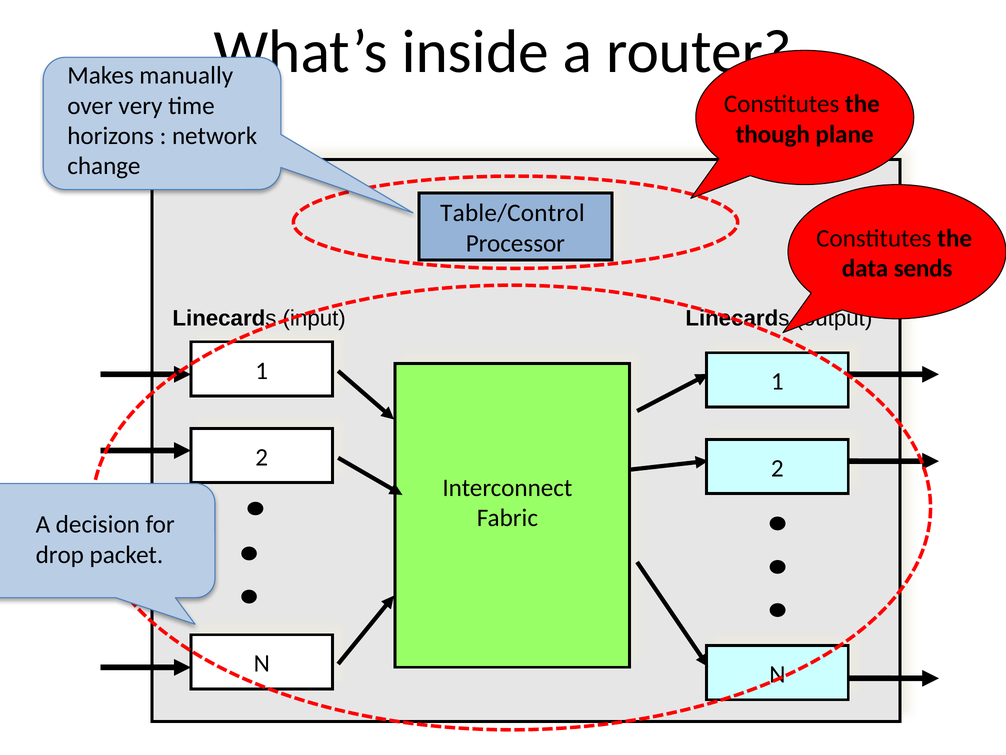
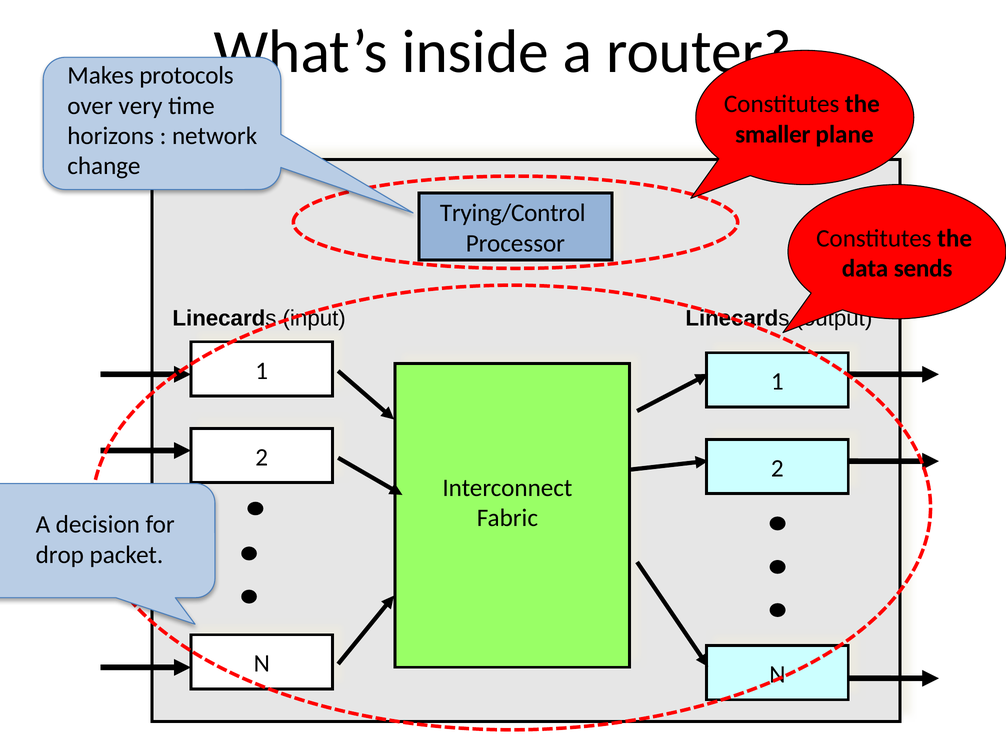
manually: manually -> protocols
though: though -> smaller
Table/Control: Table/Control -> Trying/Control
